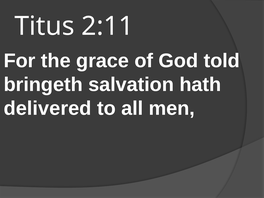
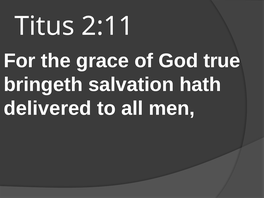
told: told -> true
